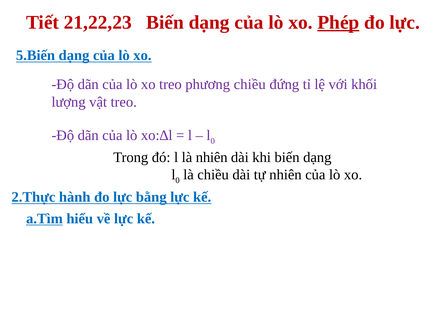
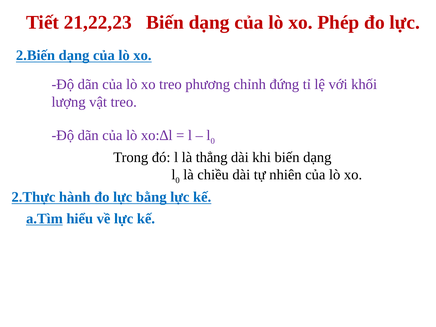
Phép underline: present -> none
5.Biến: 5.Biến -> 2.Biến
phương chiều: chiều -> chỉnh
là nhiên: nhiên -> thẳng
